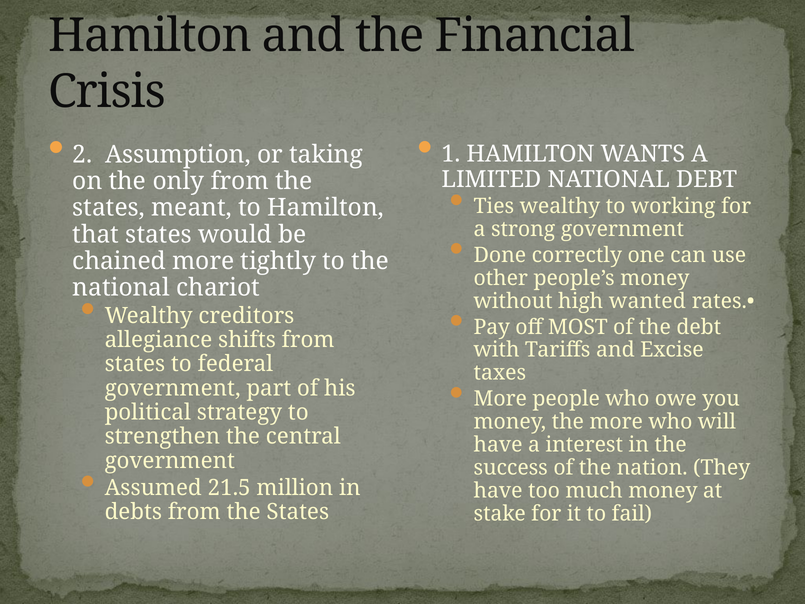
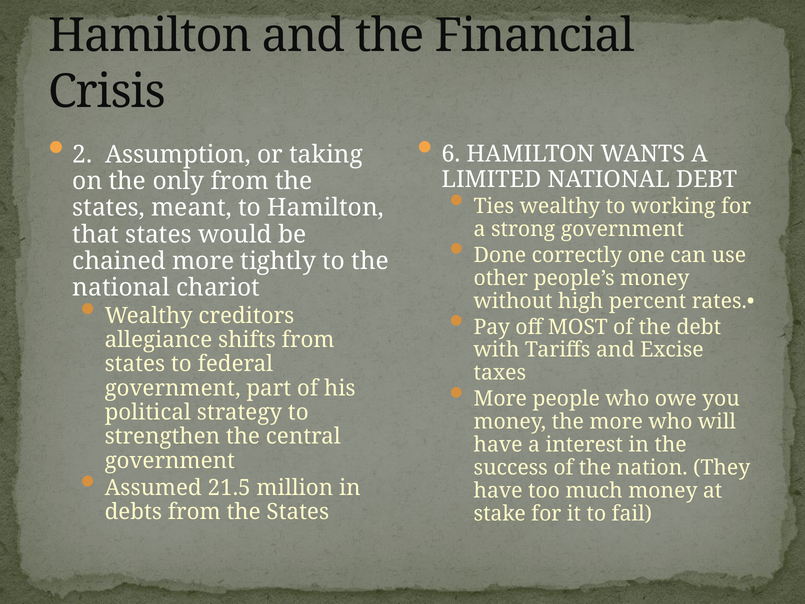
1: 1 -> 6
wanted: wanted -> percent
